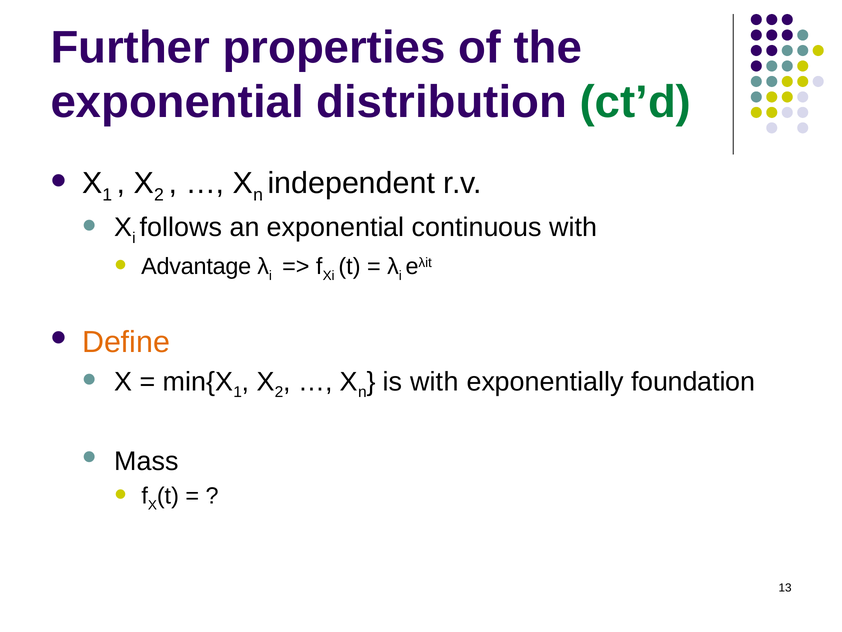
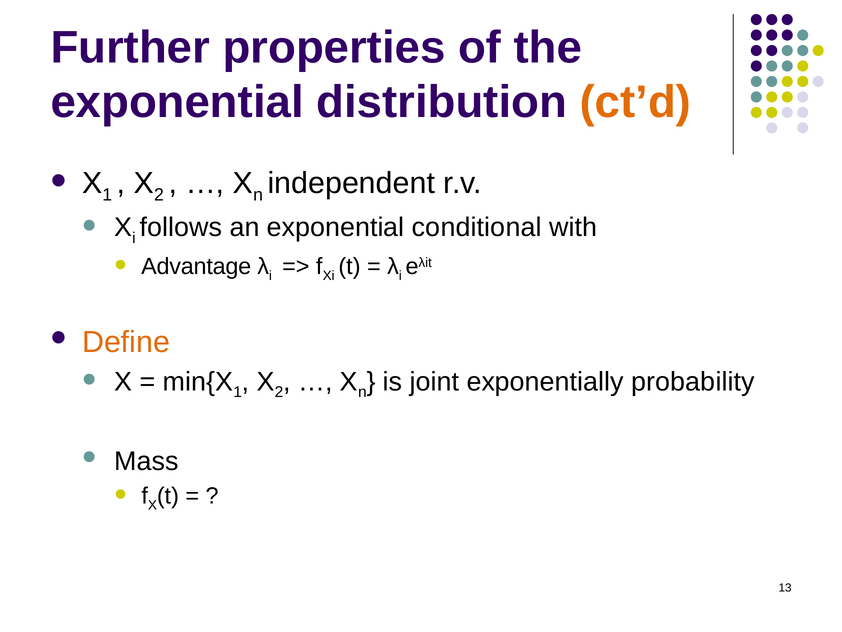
ct’d colour: green -> orange
continuous: continuous -> conditional
is with: with -> joint
foundation: foundation -> probability
